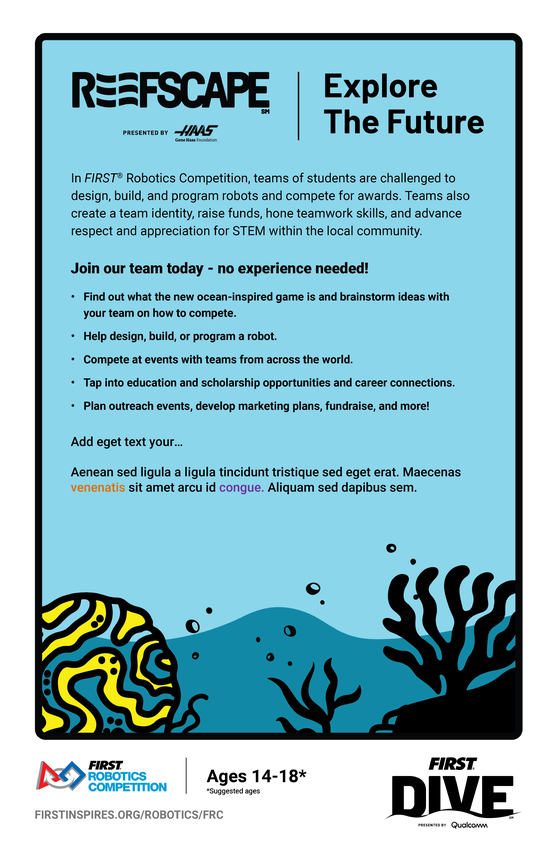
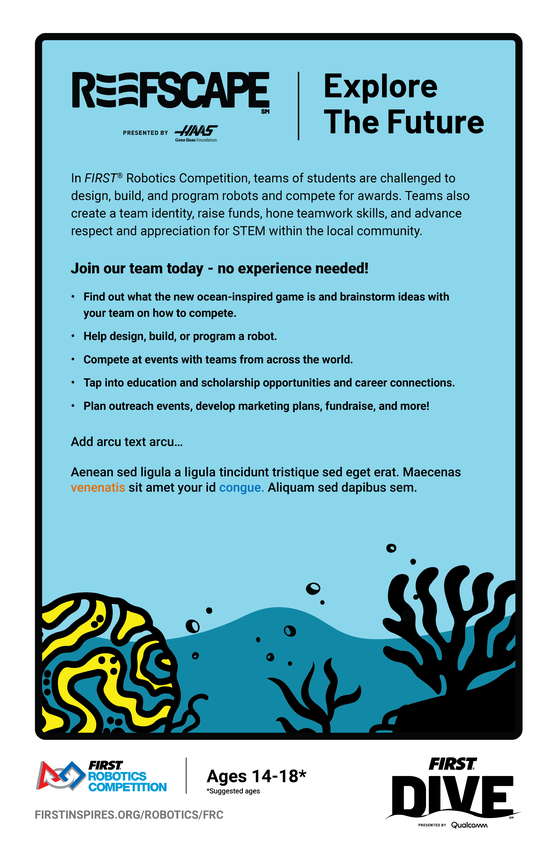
Add eget: eget -> arcu
your…: your… -> arcu…
arcu: arcu -> your
congue colour: purple -> blue
